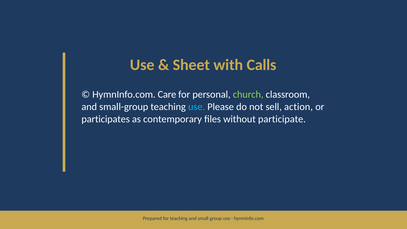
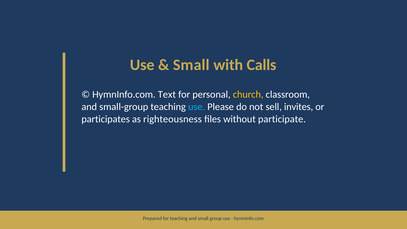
Sheet at (191, 65): Sheet -> Small
Care: Care -> Text
church colour: light green -> yellow
action: action -> invites
contemporary: contemporary -> righteousness
